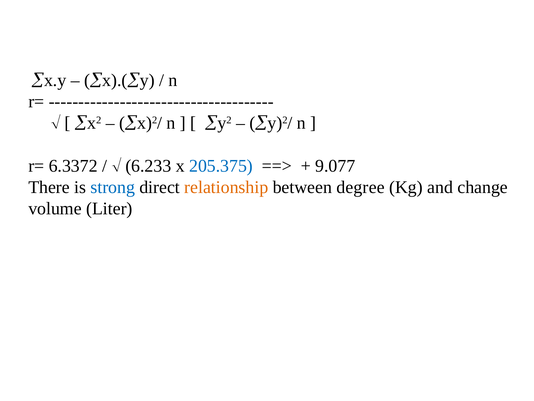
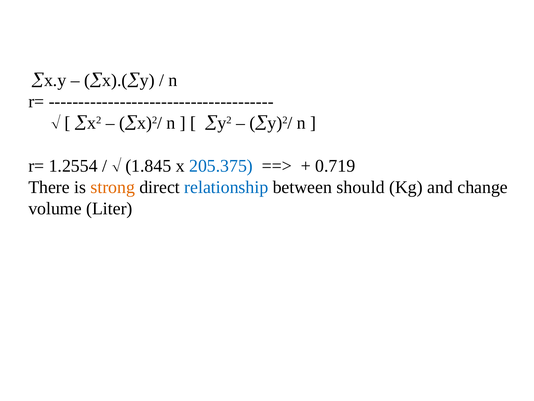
6.3372: 6.3372 -> 1.2554
6.233: 6.233 -> 1.845
9.077: 9.077 -> 0.719
strong colour: blue -> orange
relationship colour: orange -> blue
degree: degree -> should
